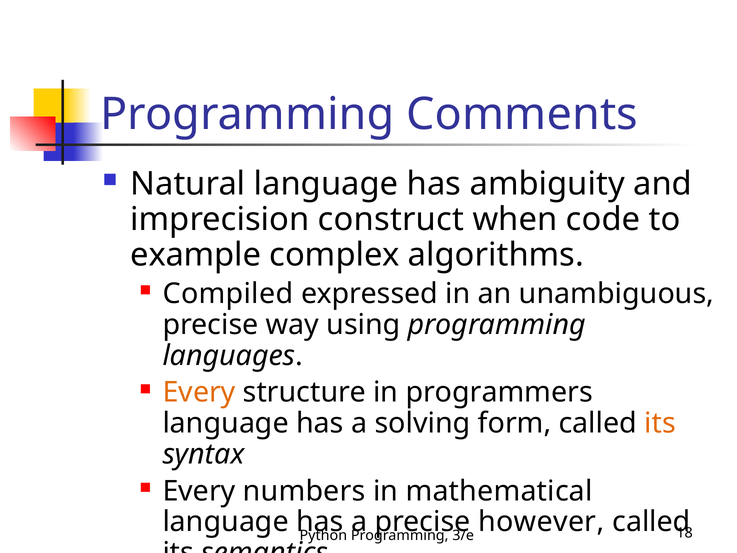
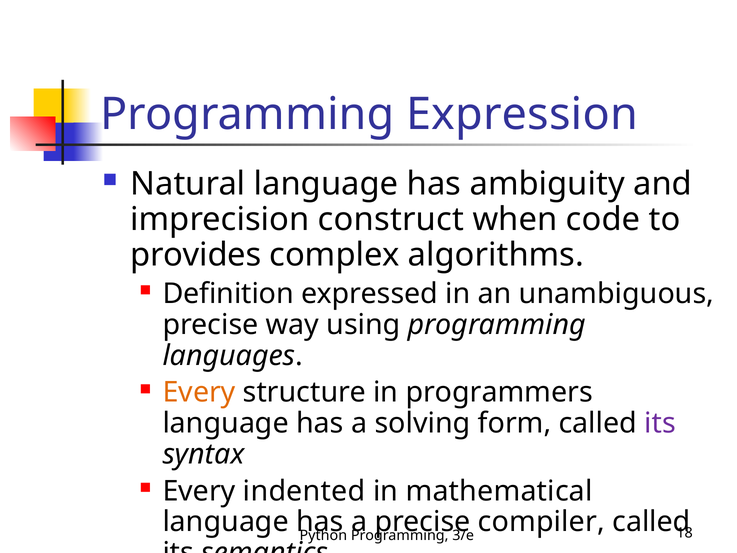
Comments: Comments -> Expression
example: example -> provides
Compiled: Compiled -> Definition
its at (660, 423) colour: orange -> purple
numbers: numbers -> indented
however: however -> compiler
